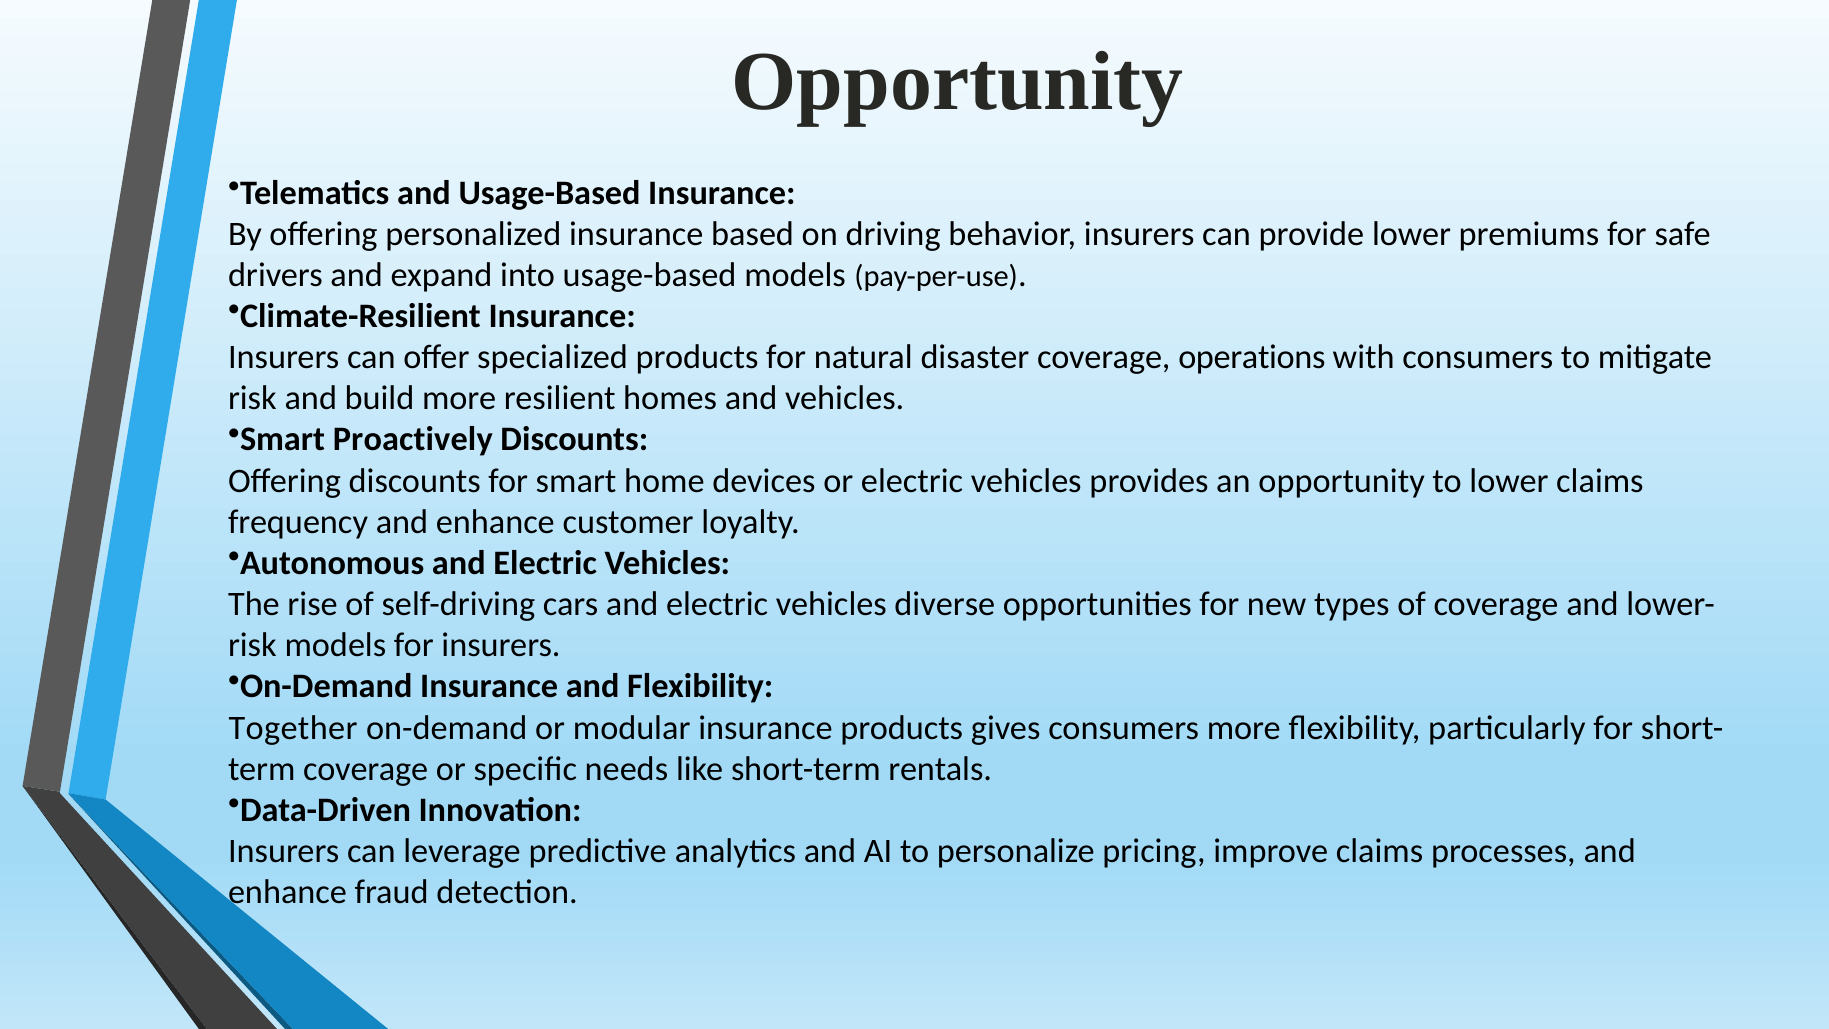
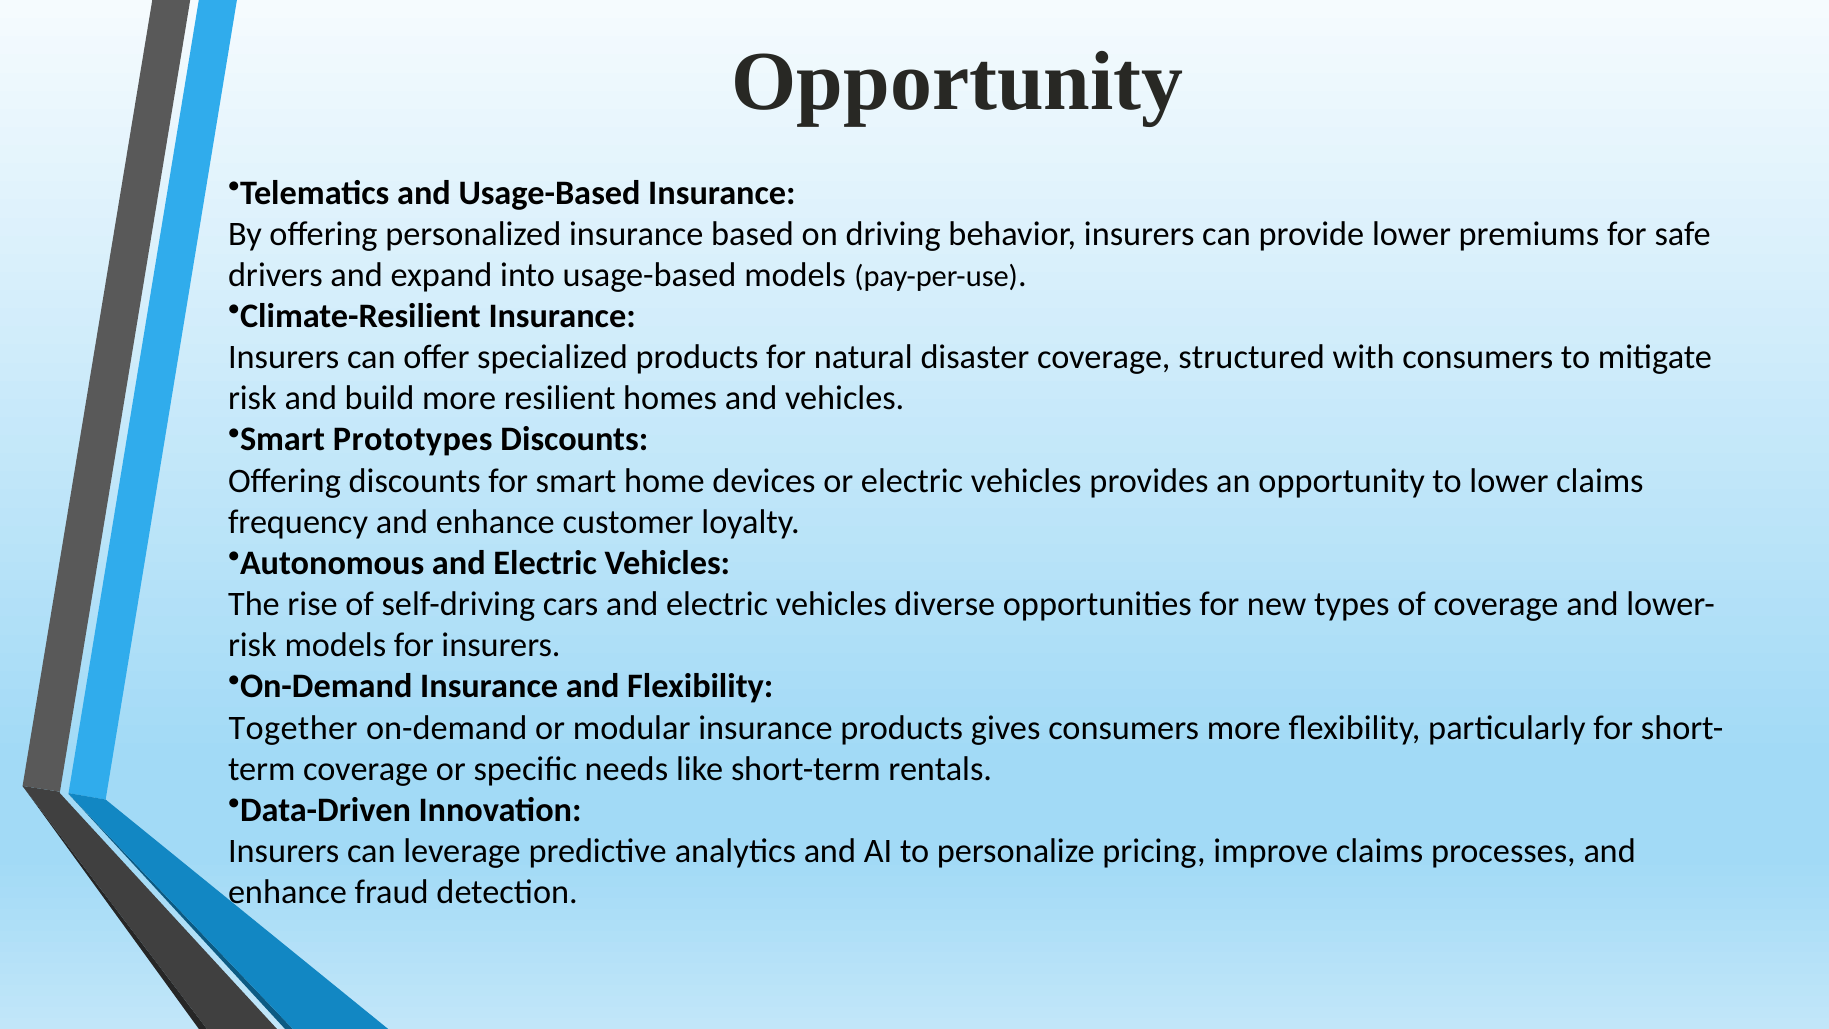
operations: operations -> structured
Proactively: Proactively -> Prototypes
